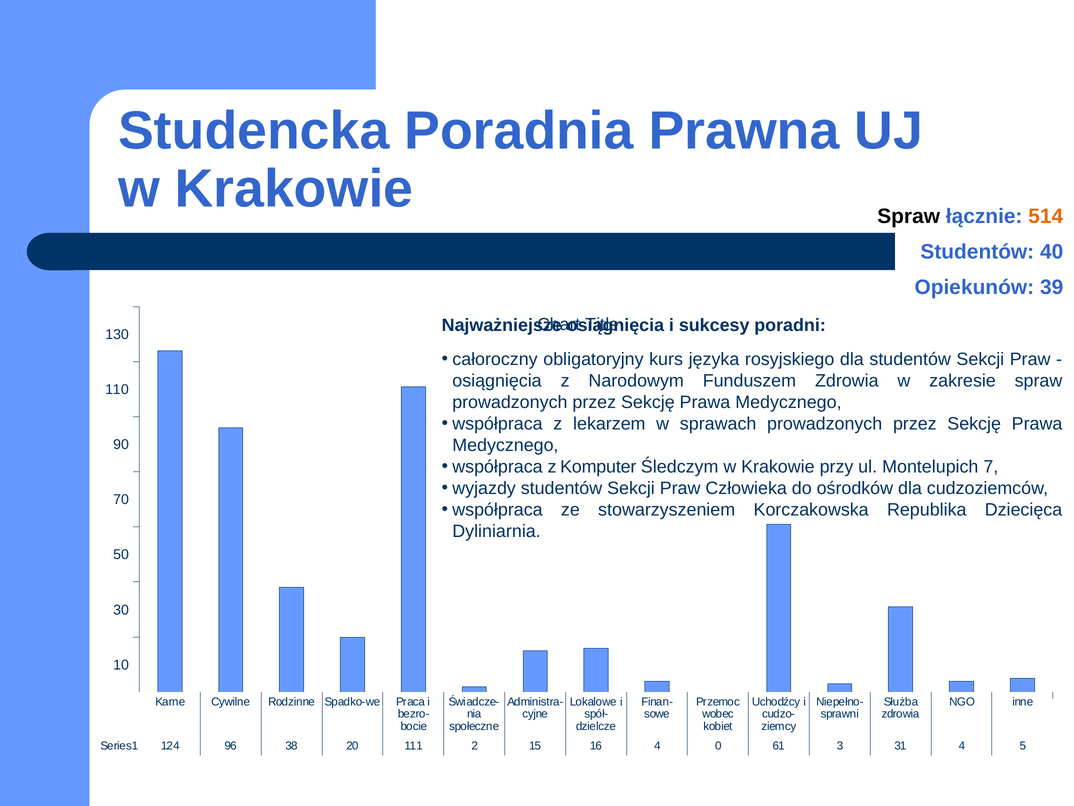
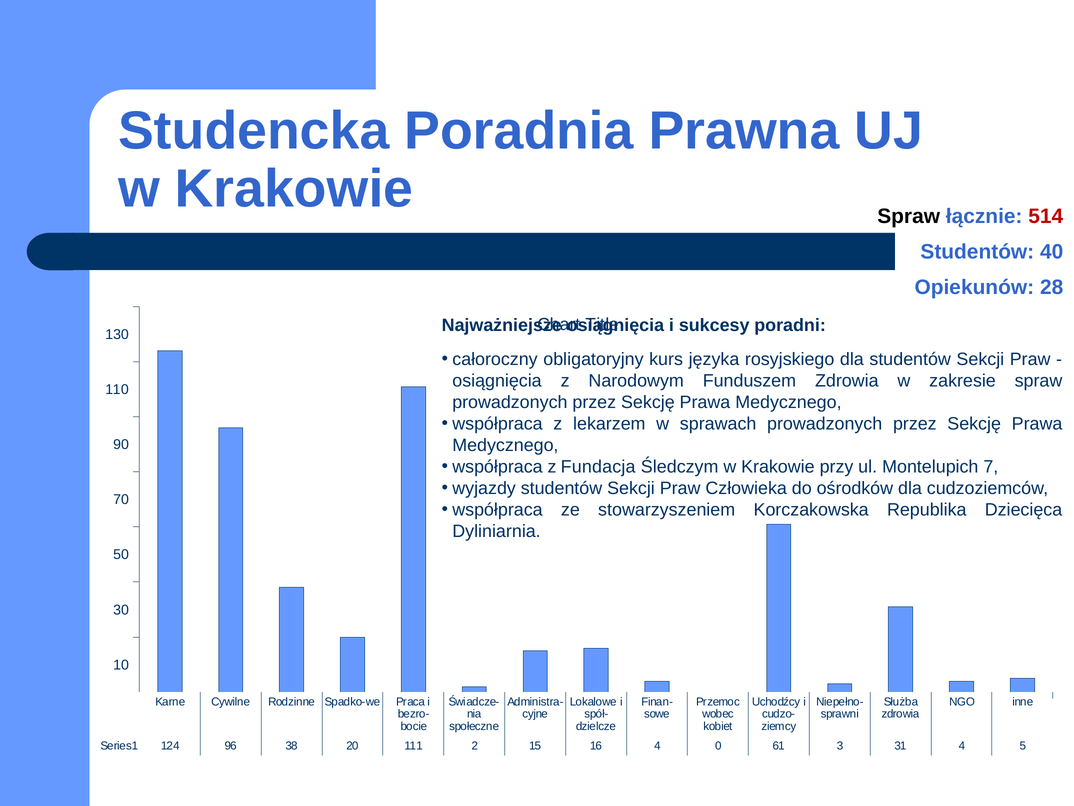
514 colour: orange -> red
39: 39 -> 28
Komputer: Komputer -> Fundacja
